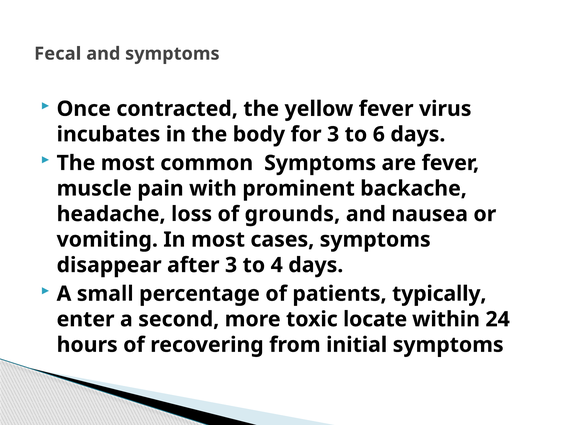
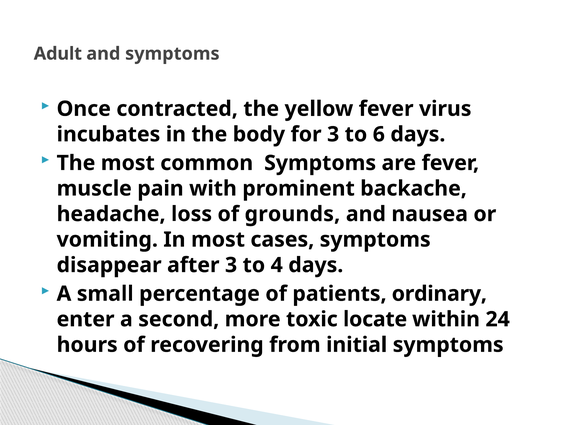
Fecal: Fecal -> Adult
typically: typically -> ordinary
